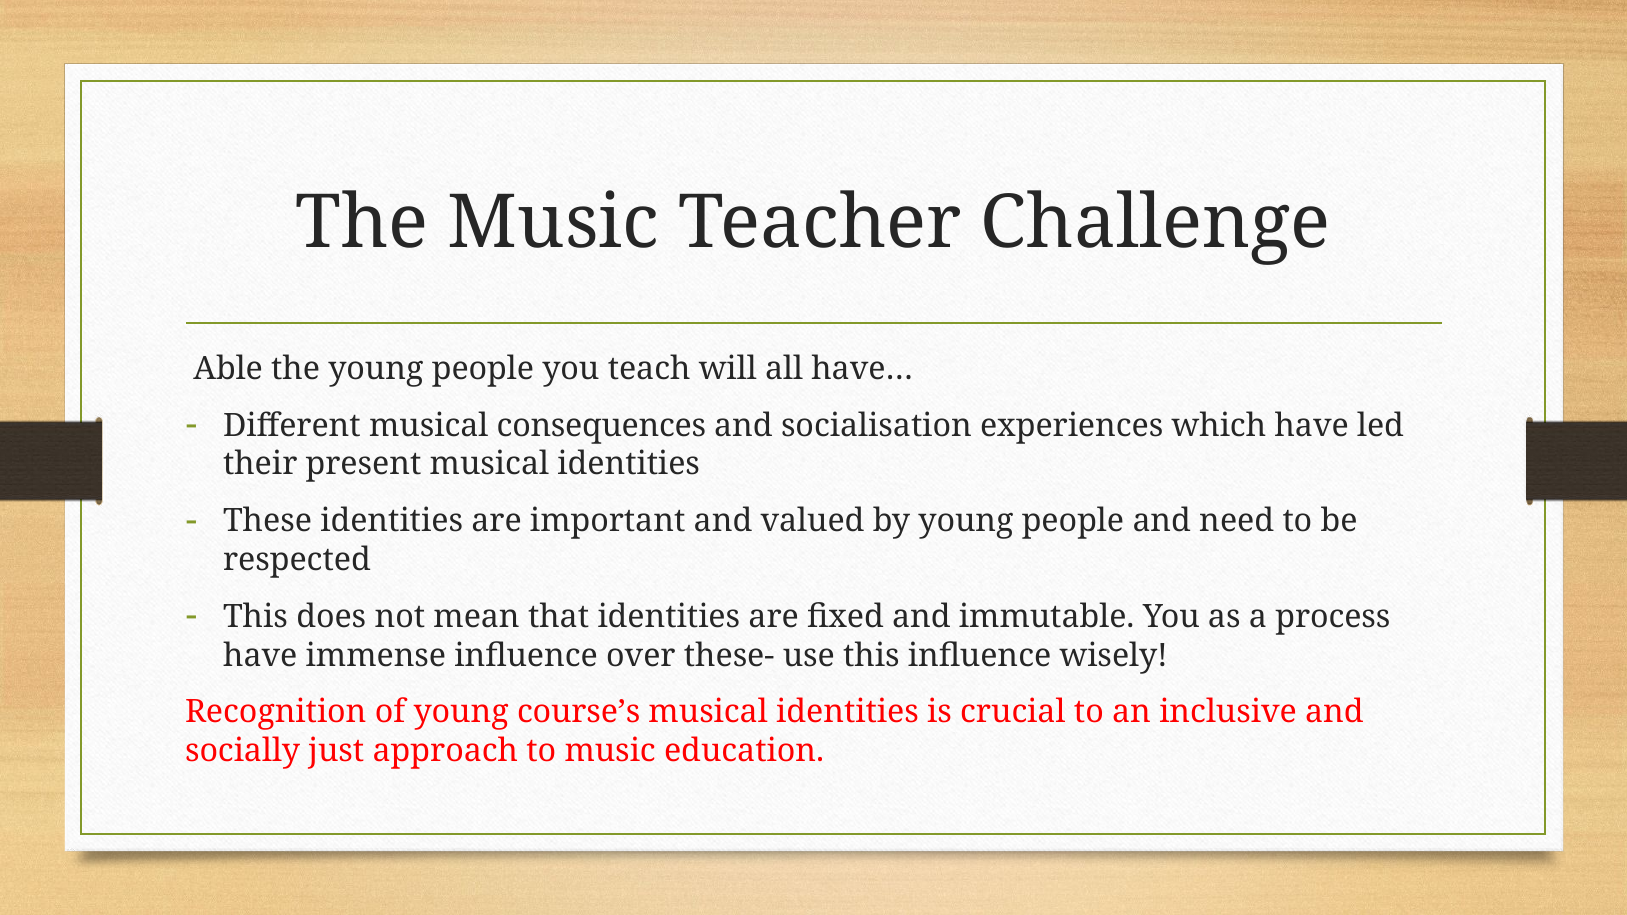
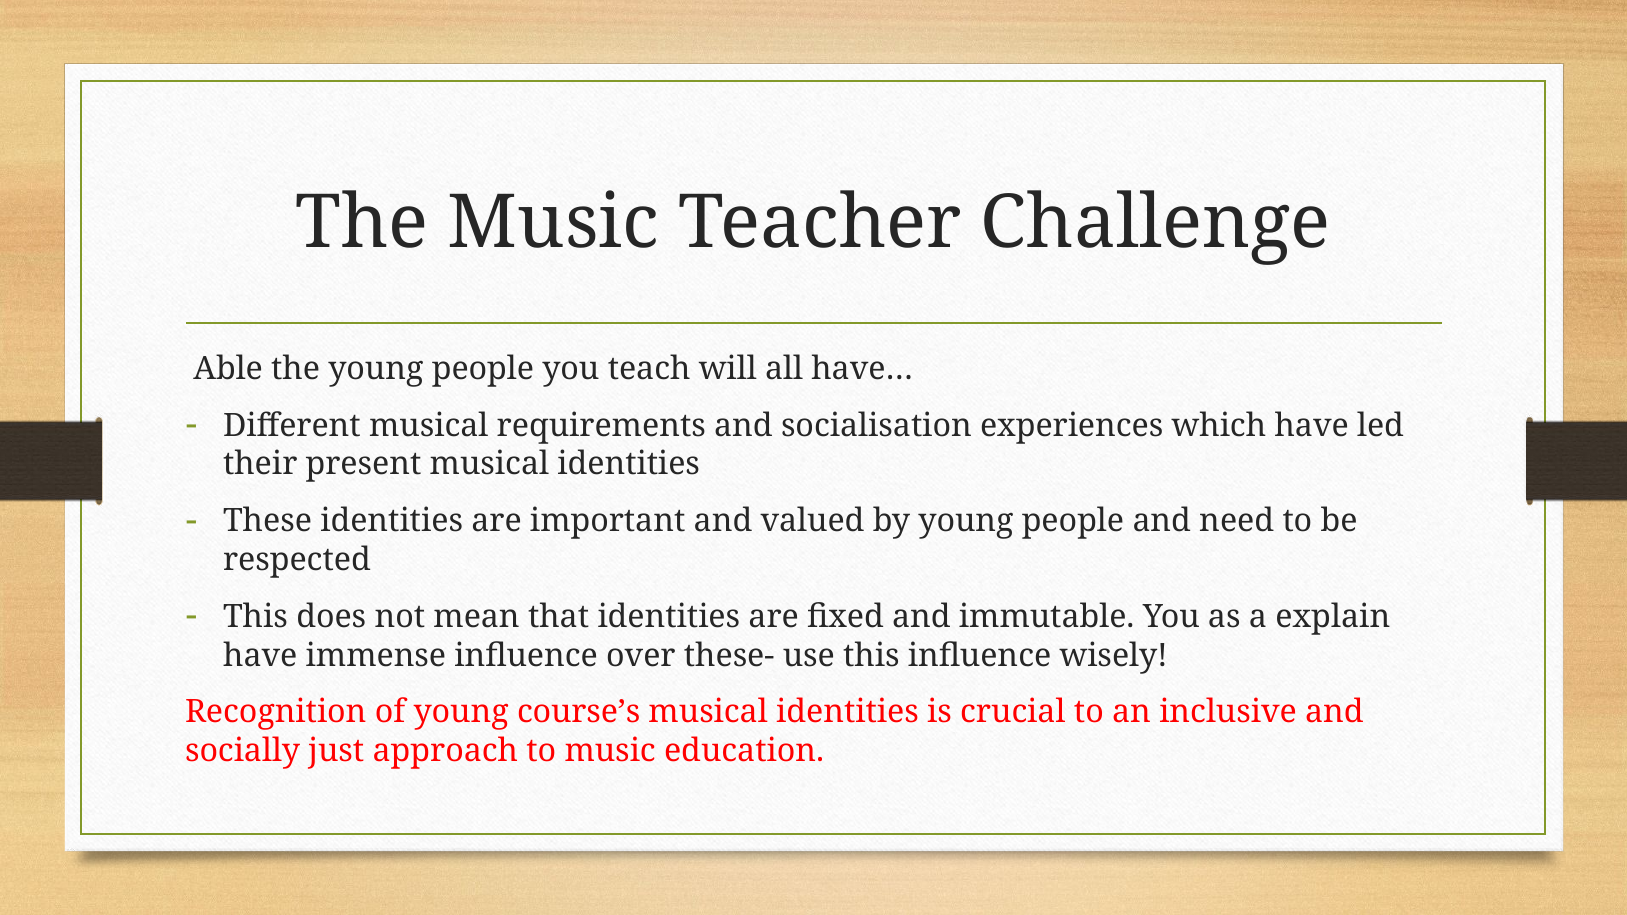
consequences: consequences -> requirements
process: process -> explain
